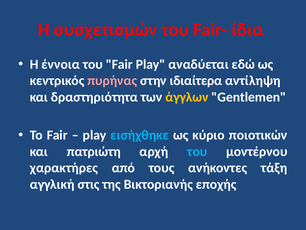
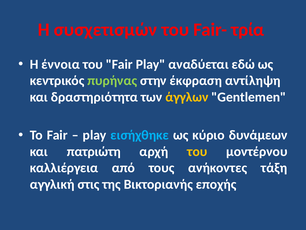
ίδια: ίδια -> τρία
πυρήνας colour: pink -> light green
ιδιαίτερα: ιδιαίτερα -> έκφραση
ποιοτικών: ποιοτικών -> δυνάμεων
του at (197, 151) colour: light blue -> yellow
χαρακτήρες: χαρακτήρες -> καλλιέργεια
